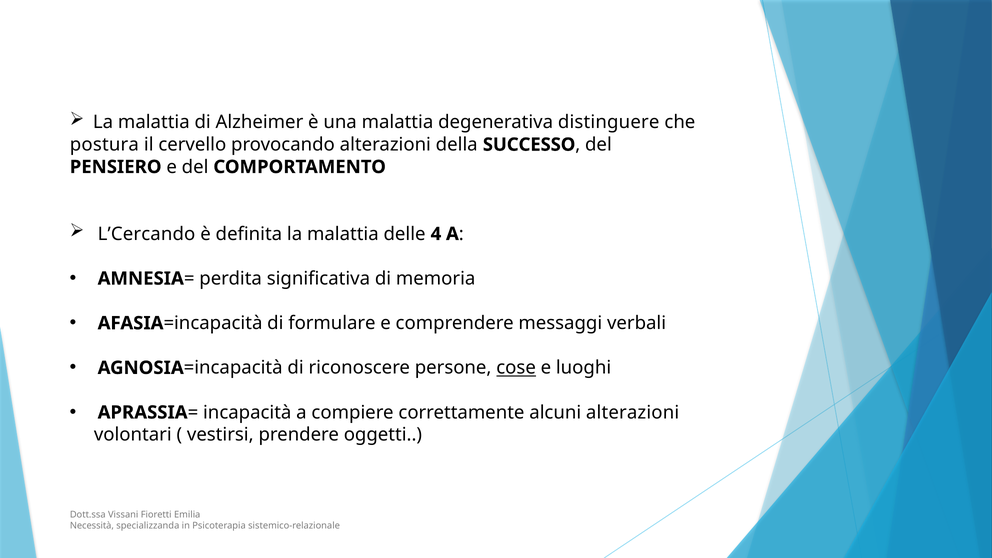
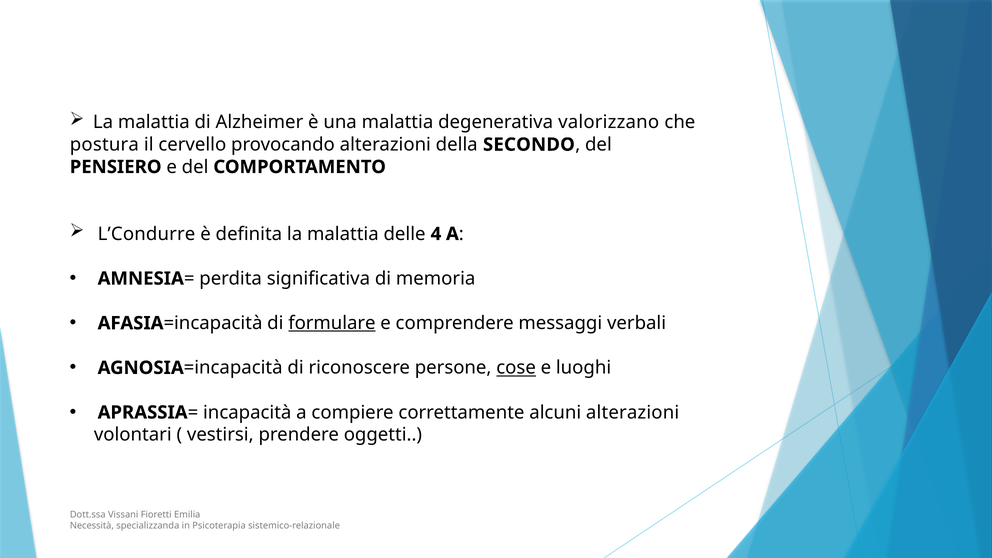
distinguere: distinguere -> valorizzano
SUCCESSO: SUCCESSO -> SECONDO
L’Cercando: L’Cercando -> L’Condurre
formulare underline: none -> present
